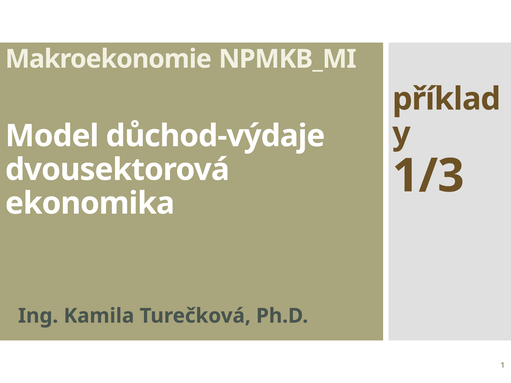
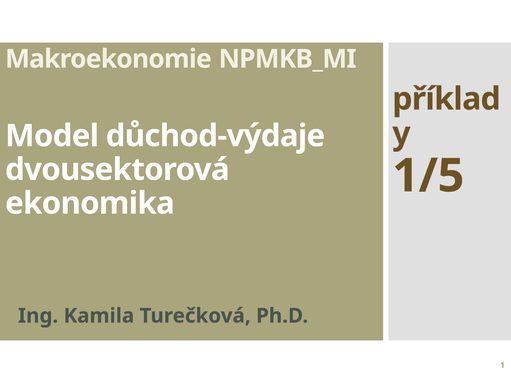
1/3: 1/3 -> 1/5
